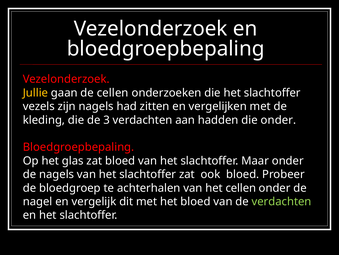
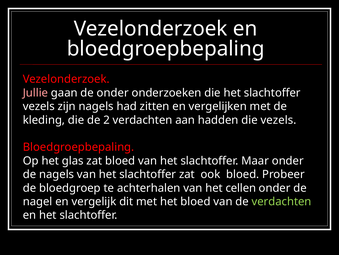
Jullie colour: yellow -> pink
de cellen: cellen -> onder
3: 3 -> 2
die onder: onder -> vezels
